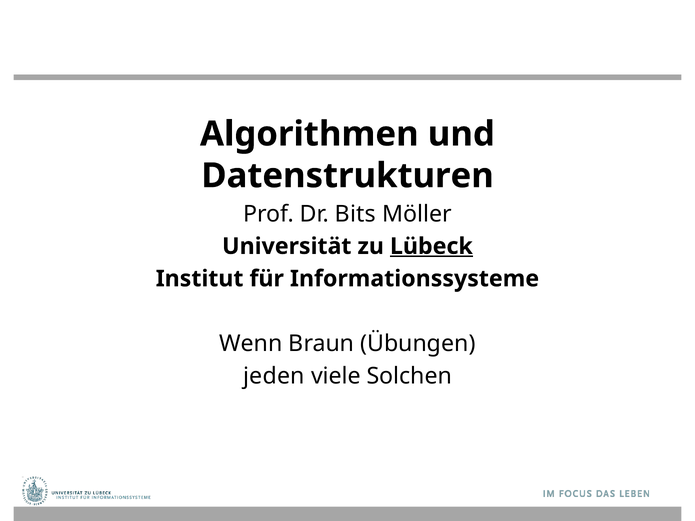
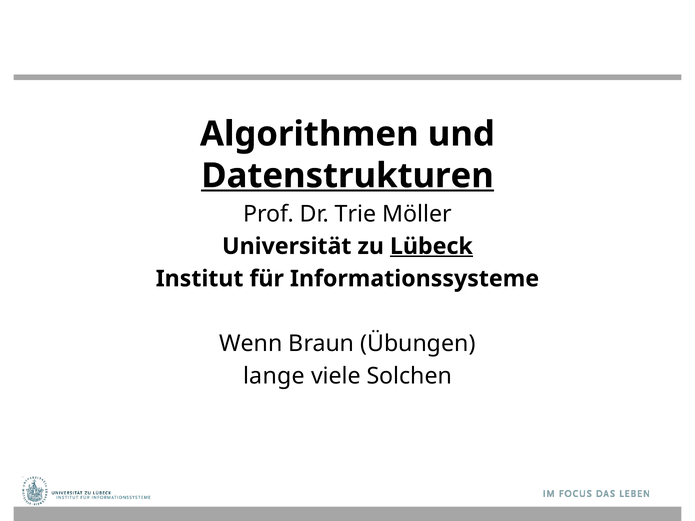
Datenstrukturen underline: none -> present
Bits: Bits -> Trie
jeden: jeden -> lange
